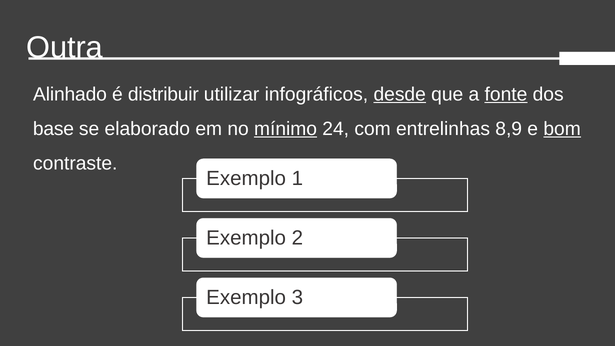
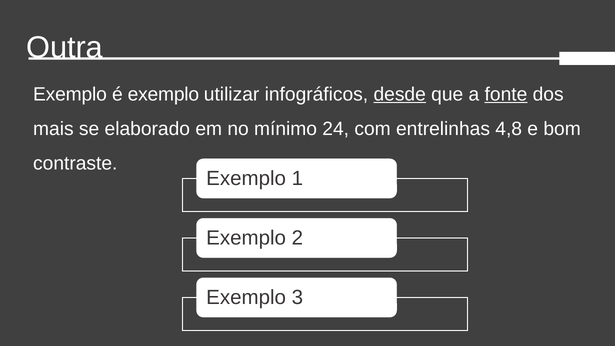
Alinhado at (70, 94): Alinhado -> Exemplo
é distribuir: distribuir -> exemplo
base: base -> mais
mínimo underline: present -> none
8,9: 8,9 -> 4,8
bom underline: present -> none
